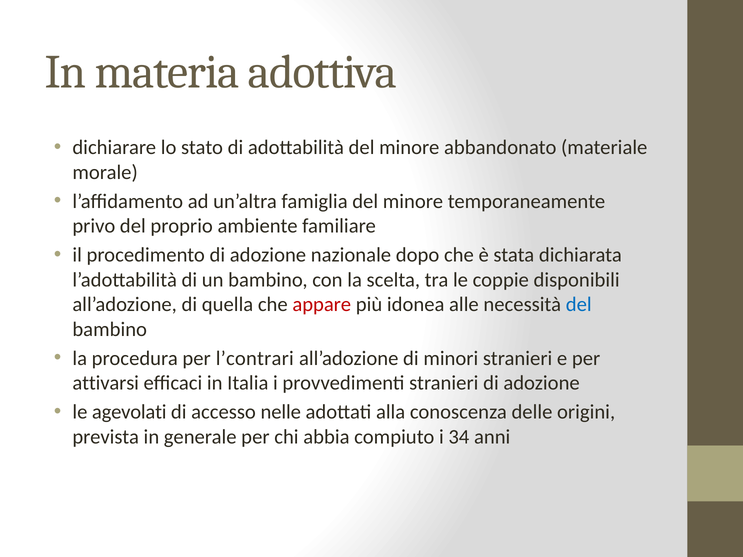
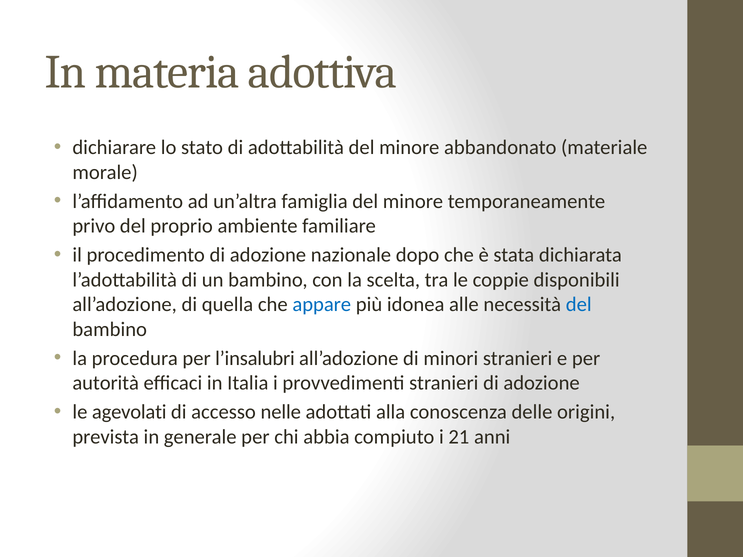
appare colour: red -> blue
l’contrari: l’contrari -> l’insalubri
attivarsi: attivarsi -> autorità
34: 34 -> 21
